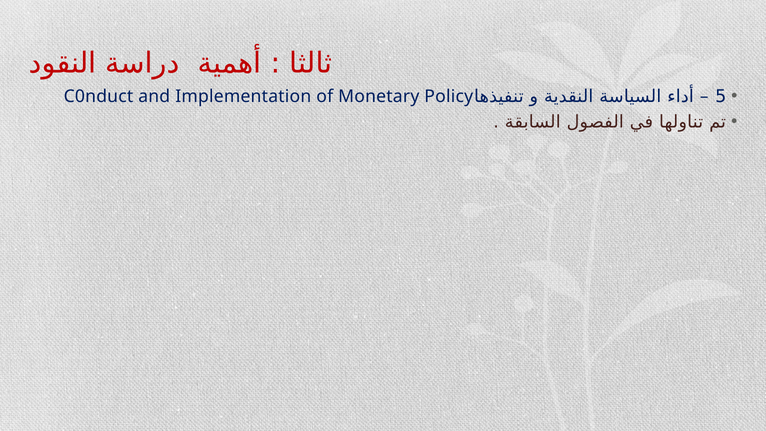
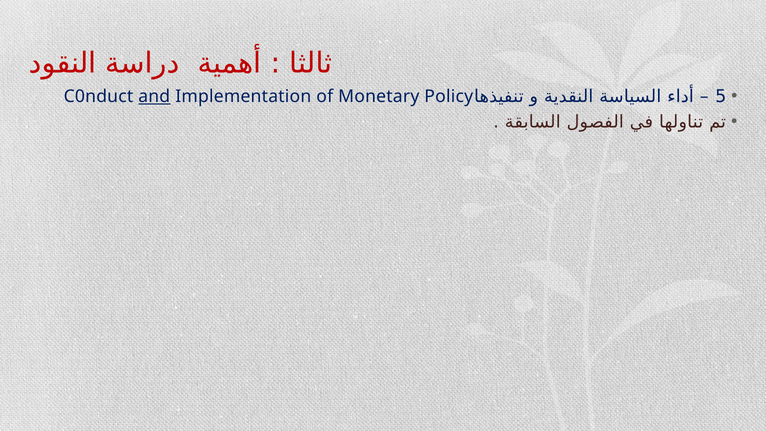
and underline: none -> present
